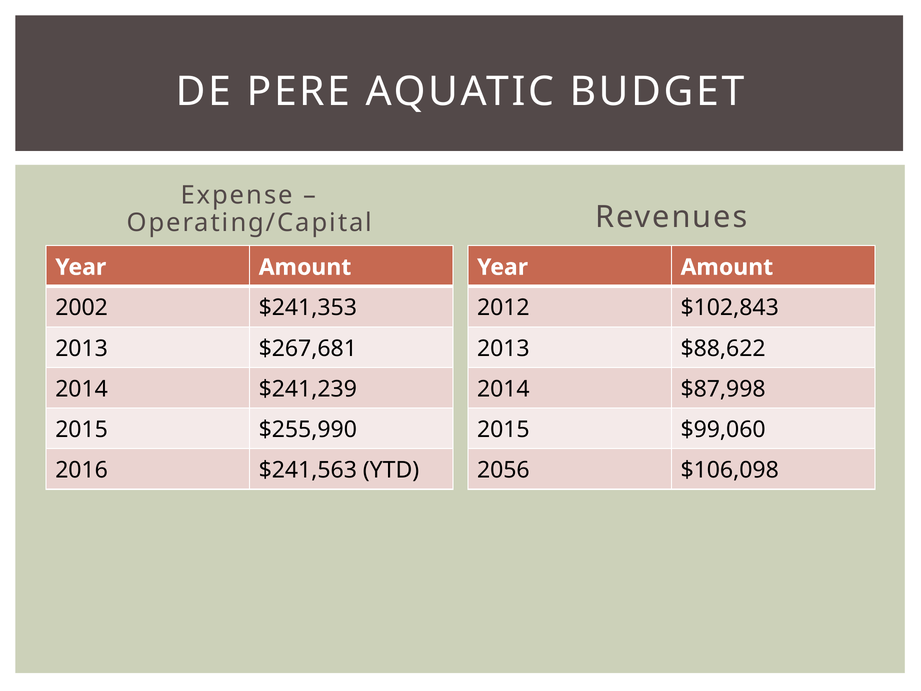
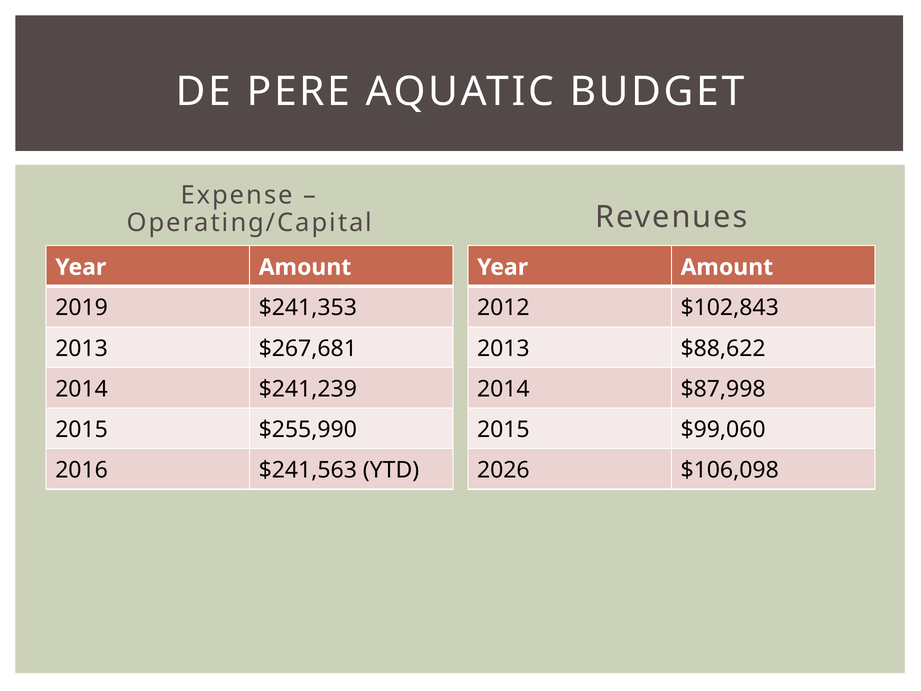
2002: 2002 -> 2019
2056: 2056 -> 2026
